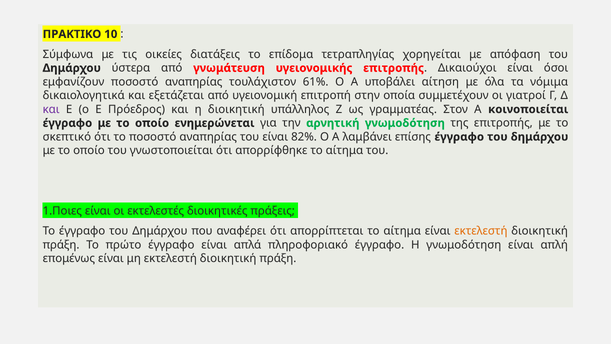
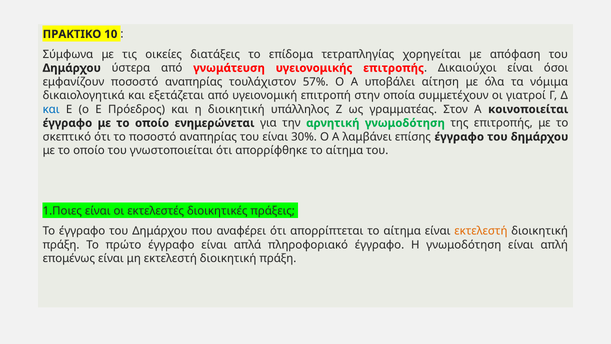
61%: 61% -> 57%
και at (51, 109) colour: purple -> blue
82%: 82% -> 30%
